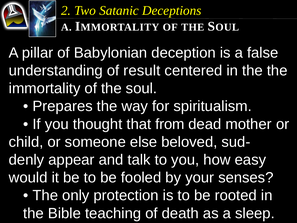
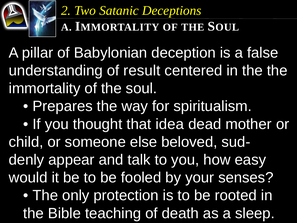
from: from -> idea
